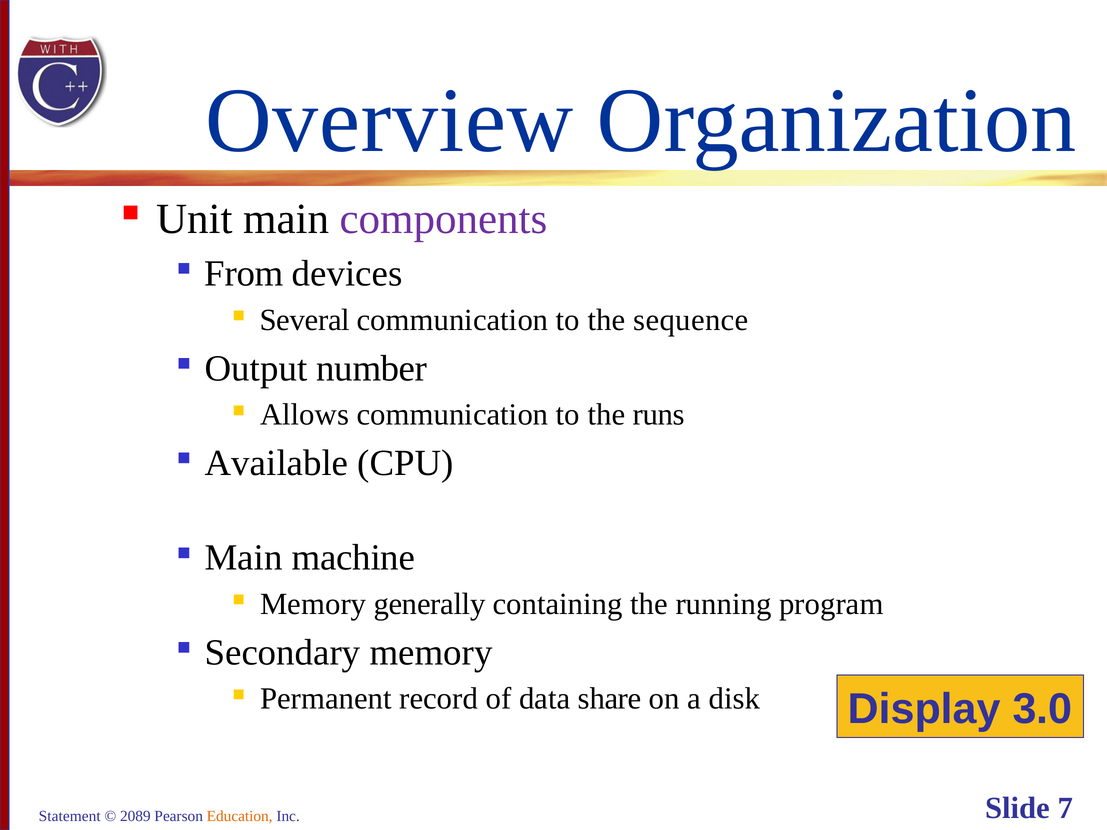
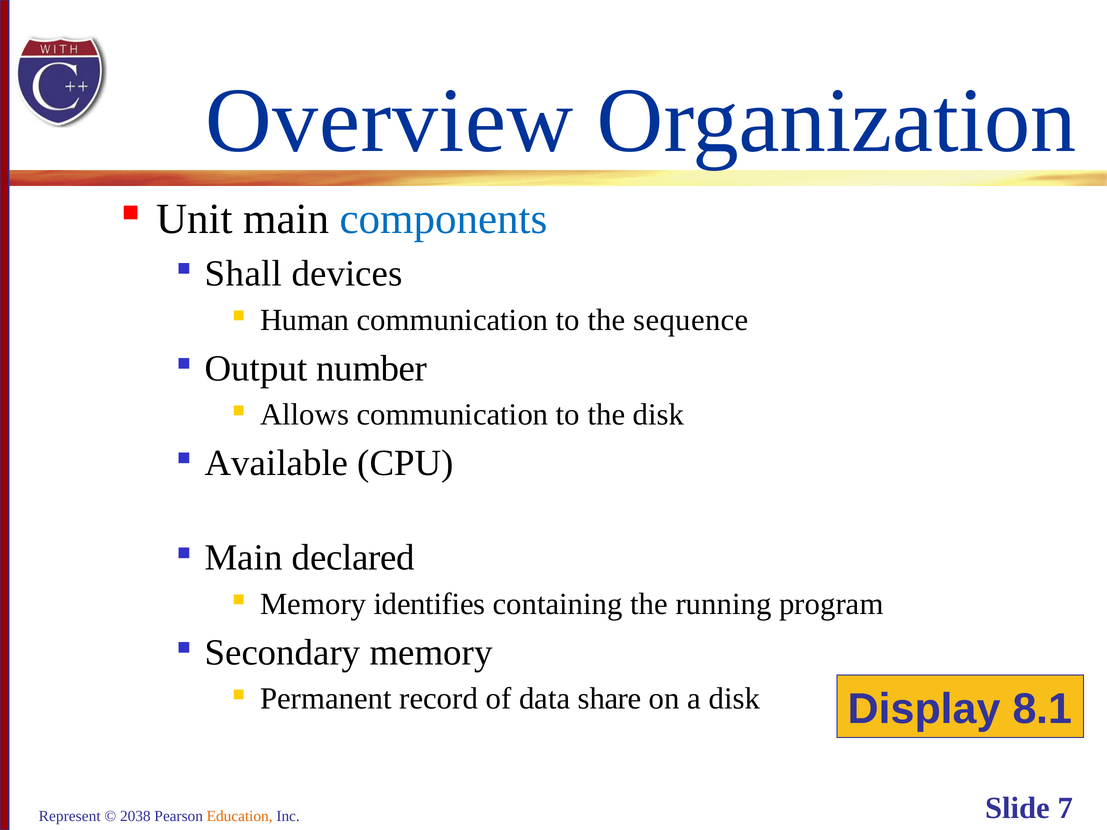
components colour: purple -> blue
From: From -> Shall
Several: Several -> Human
the runs: runs -> disk
machine: machine -> declared
generally: generally -> identifies
3.0: 3.0 -> 8.1
Statement: Statement -> Represent
2089: 2089 -> 2038
